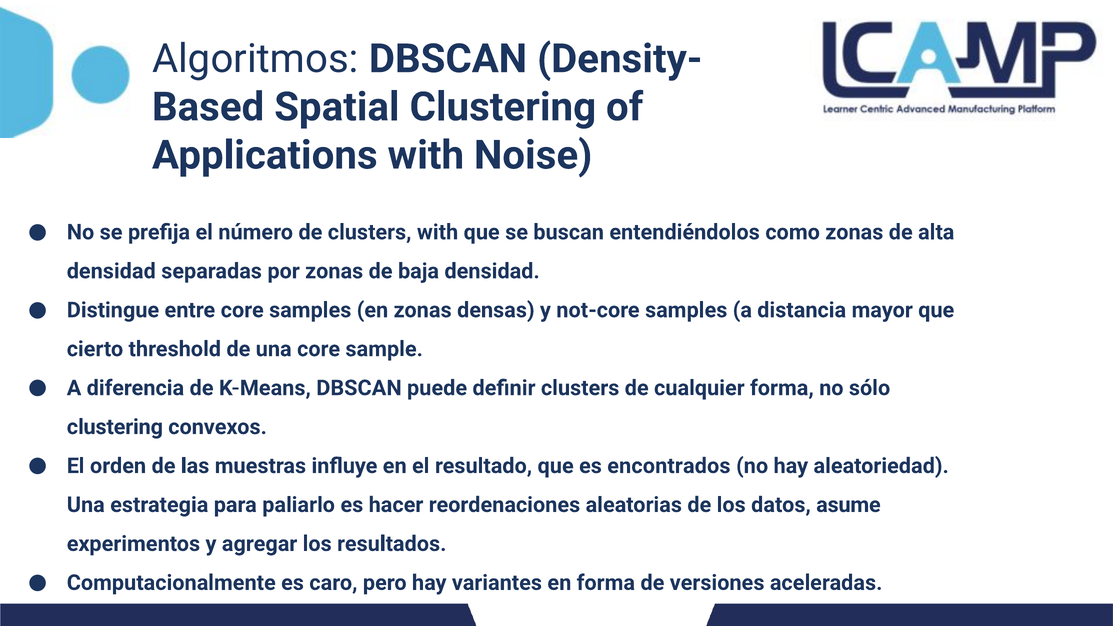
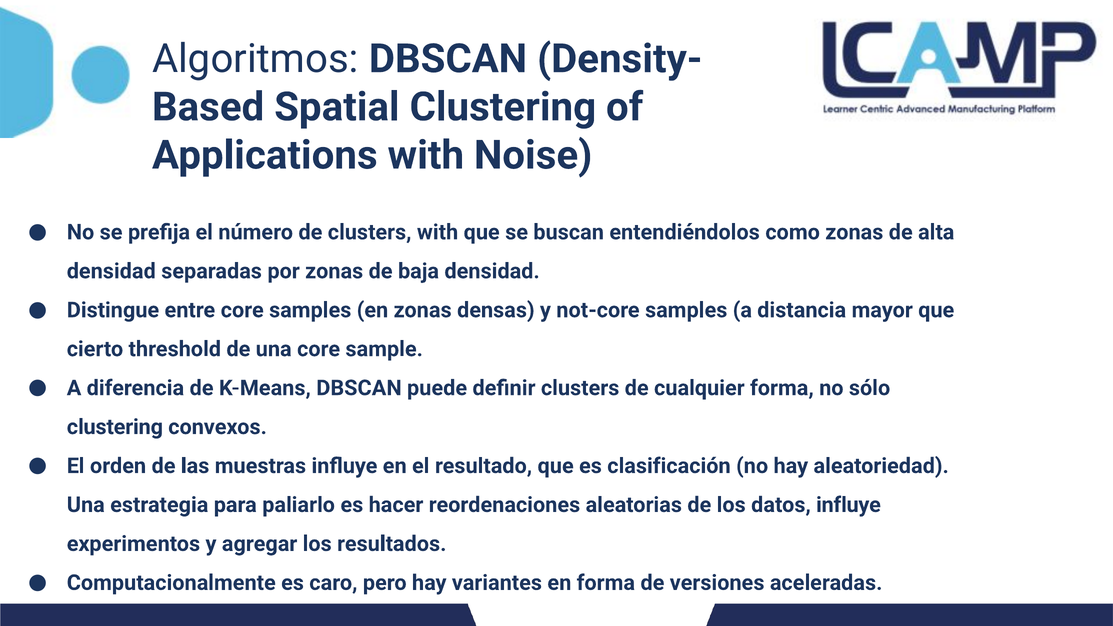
encontrados: encontrados -> clasificación
datos asume: asume -> influye
